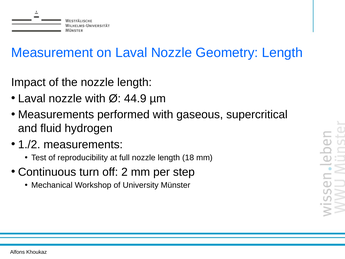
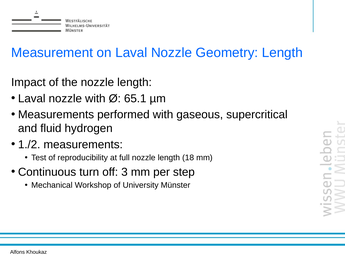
44.9: 44.9 -> 65.1
2: 2 -> 3
